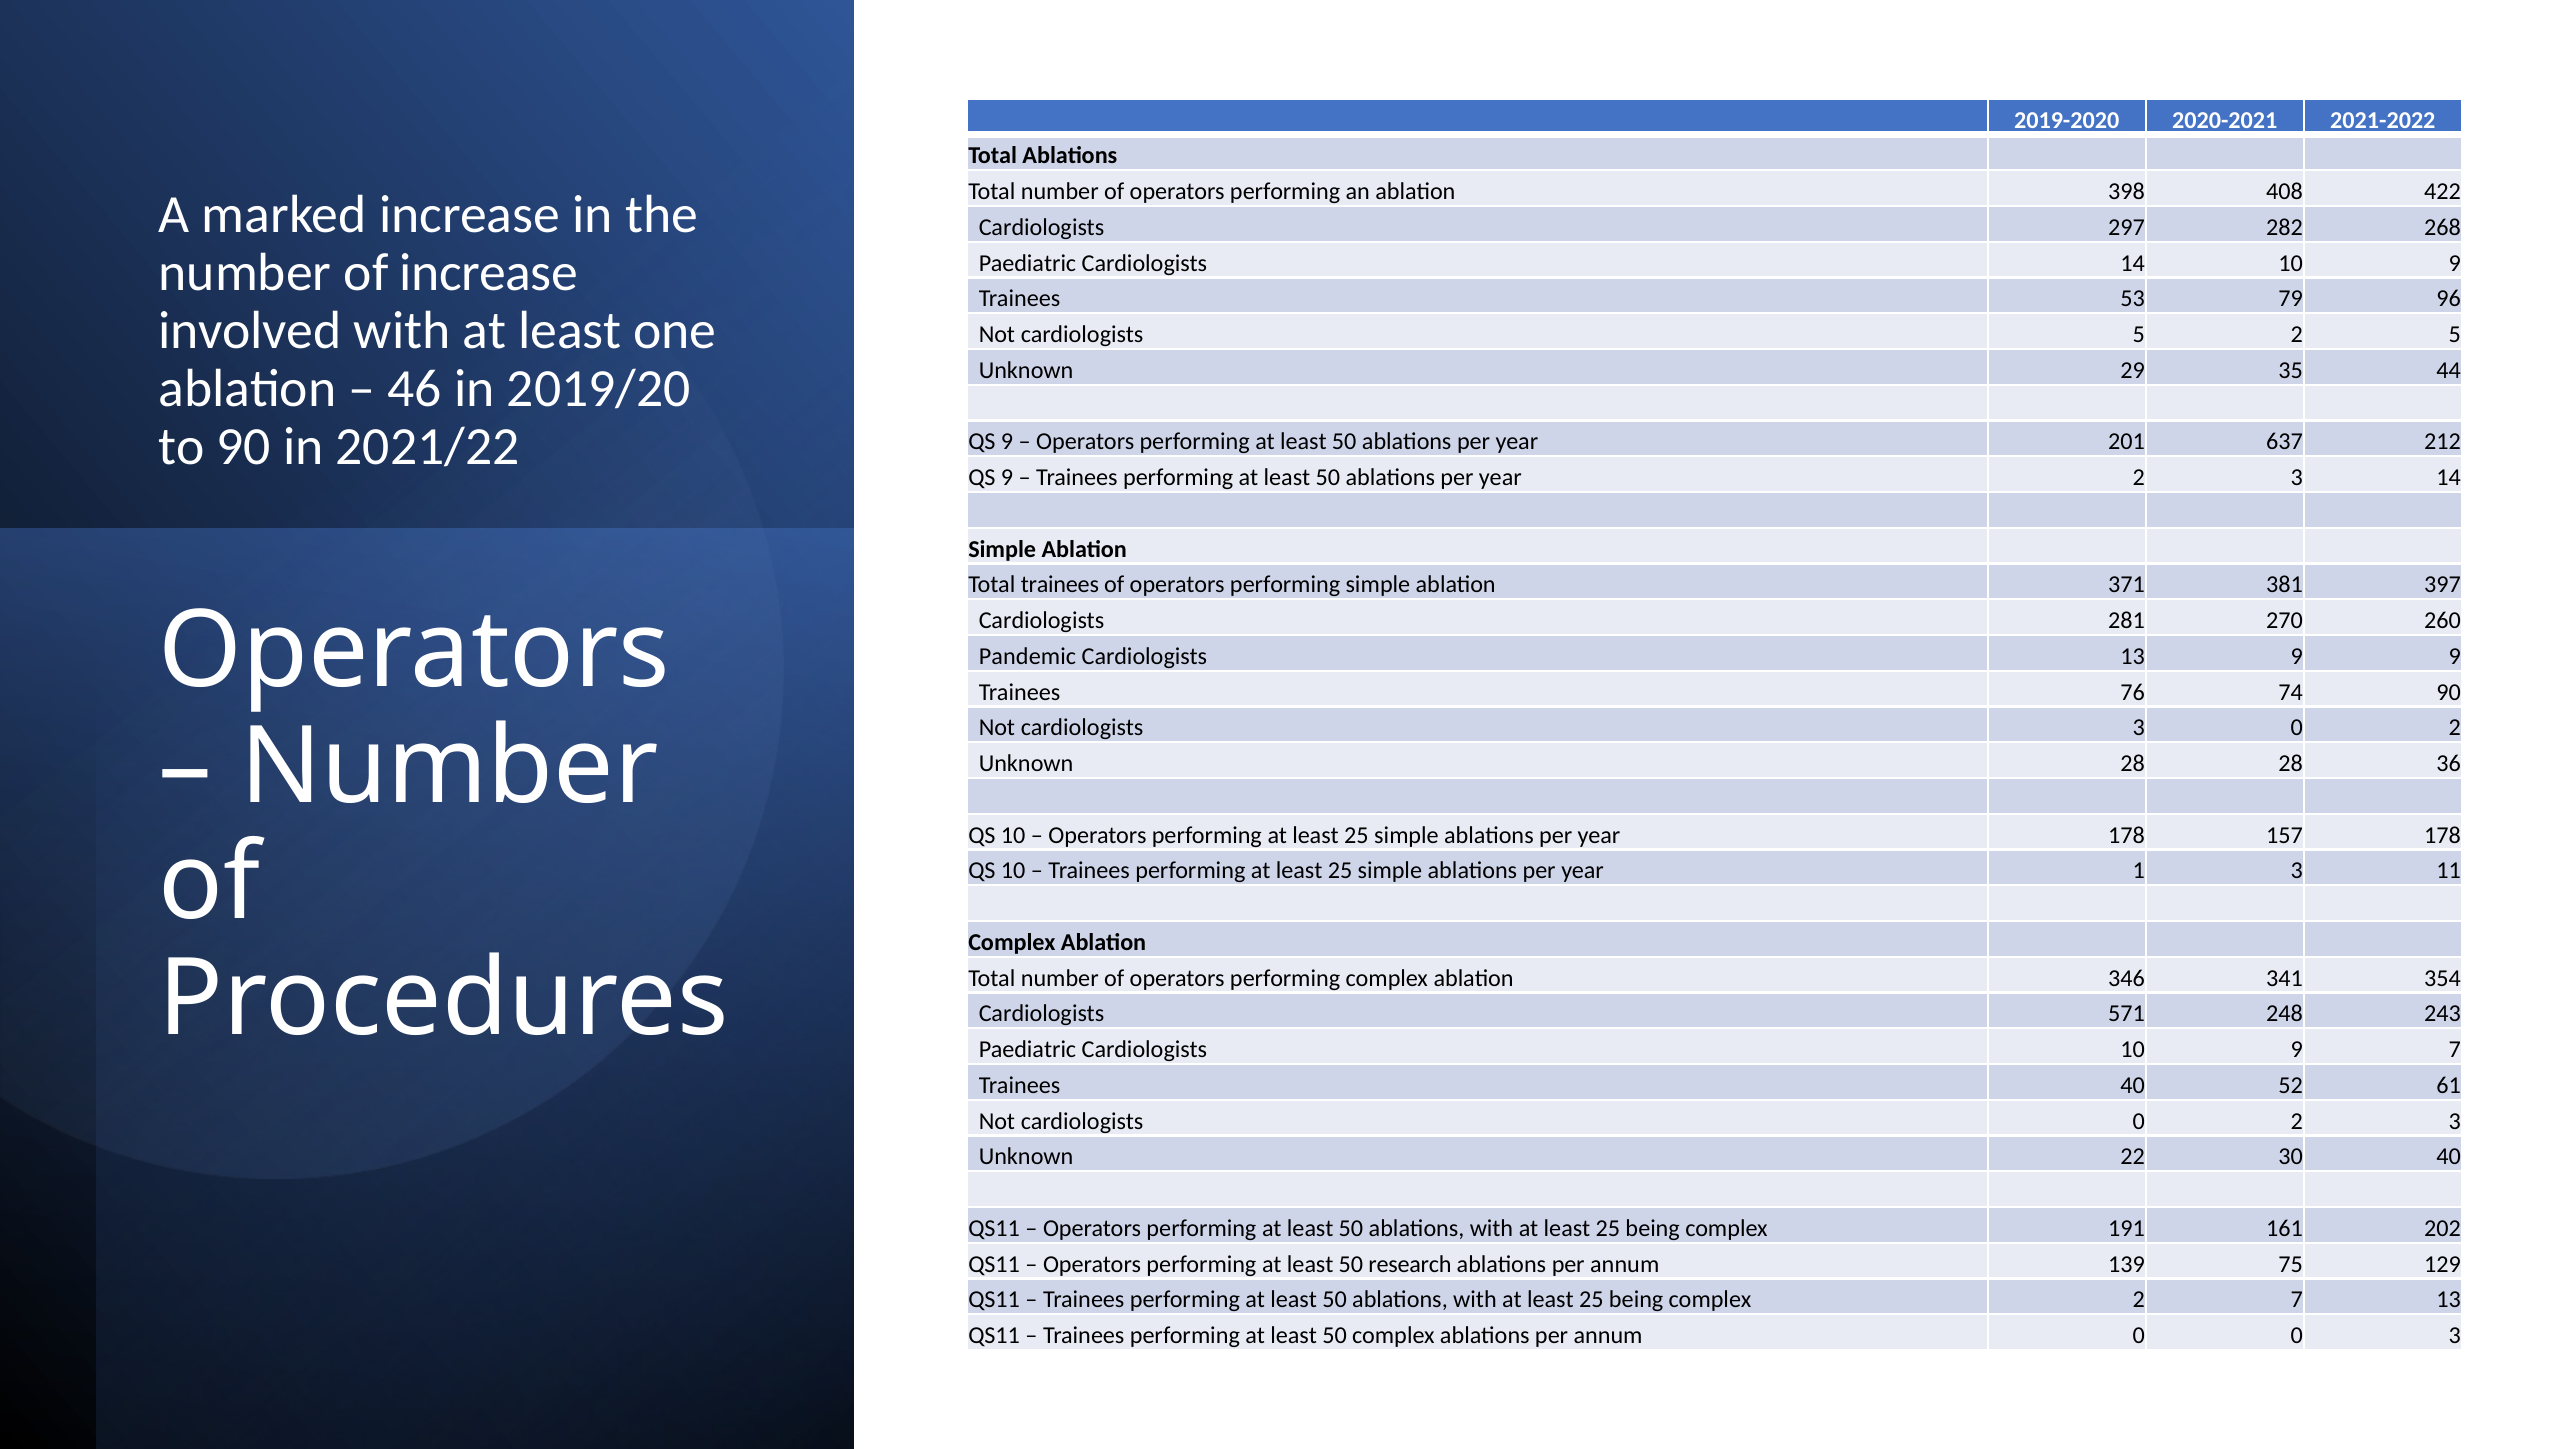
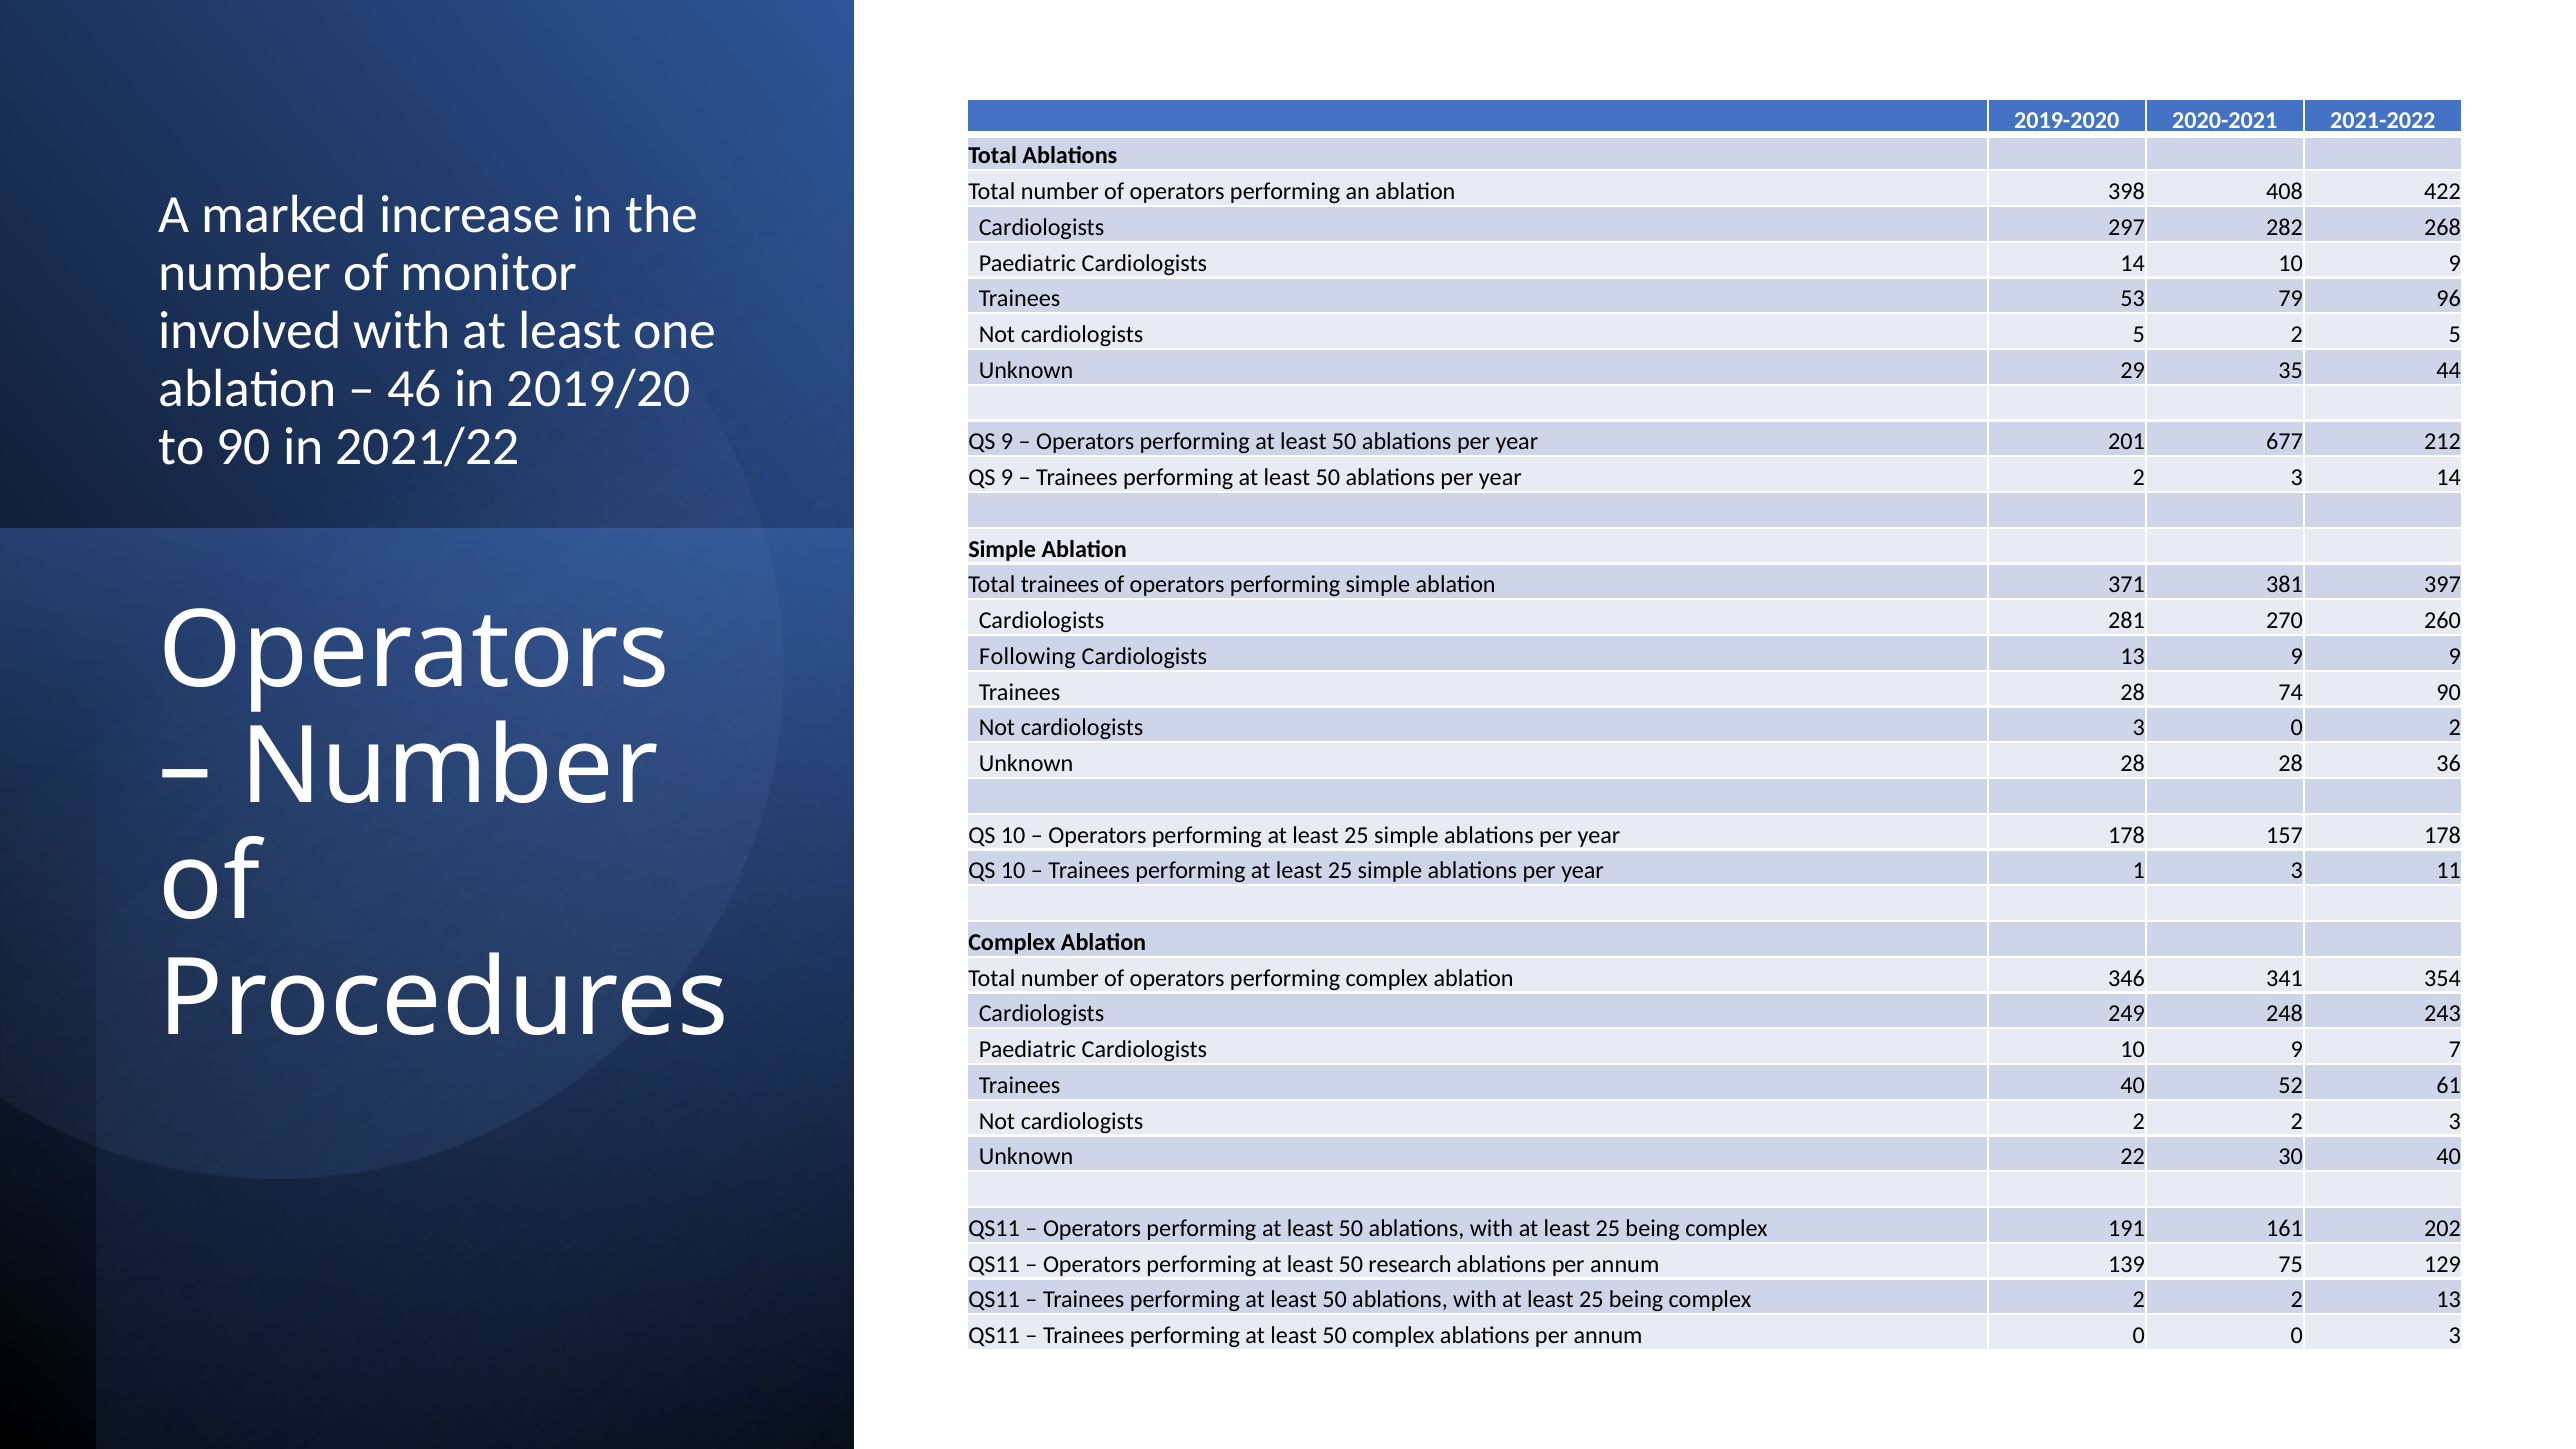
of increase: increase -> monitor
637: 637 -> 677
Pandemic: Pandemic -> Following
Trainees 76: 76 -> 28
571: 571 -> 249
cardiologists 0: 0 -> 2
complex 2 7: 7 -> 2
